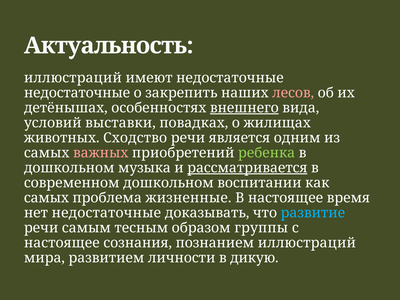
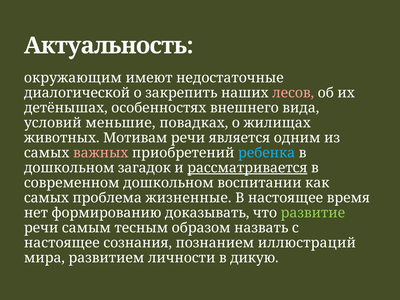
иллюстраций at (73, 78): иллюстраций -> окружающим
недостаточные at (77, 93): недостаточные -> диалогической
внешнего underline: present -> none
выставки: выставки -> меньшие
Сходство: Сходство -> Мотивам
ребенка colour: light green -> light blue
музыка: музыка -> загадок
нет недостаточные: недостаточные -> формированию
развитие colour: light blue -> light green
группы: группы -> назвать
